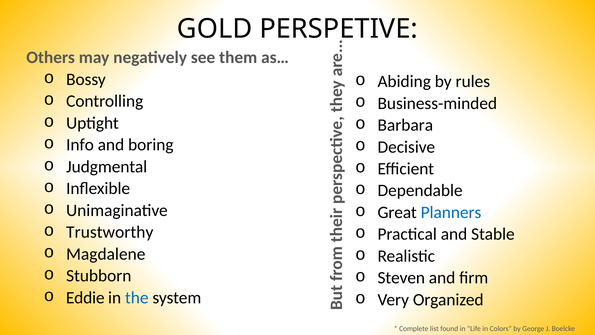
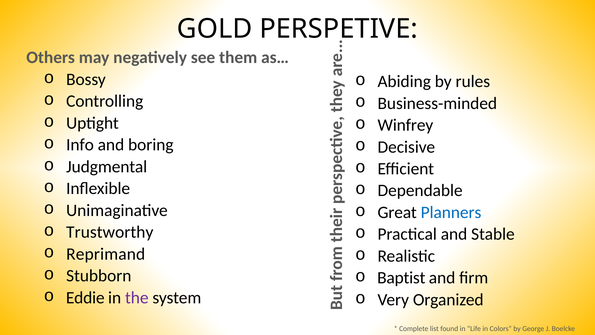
Barbara: Barbara -> Winfrey
Magdalene: Magdalene -> Reprimand
Steven: Steven -> Baptist
the colour: blue -> purple
